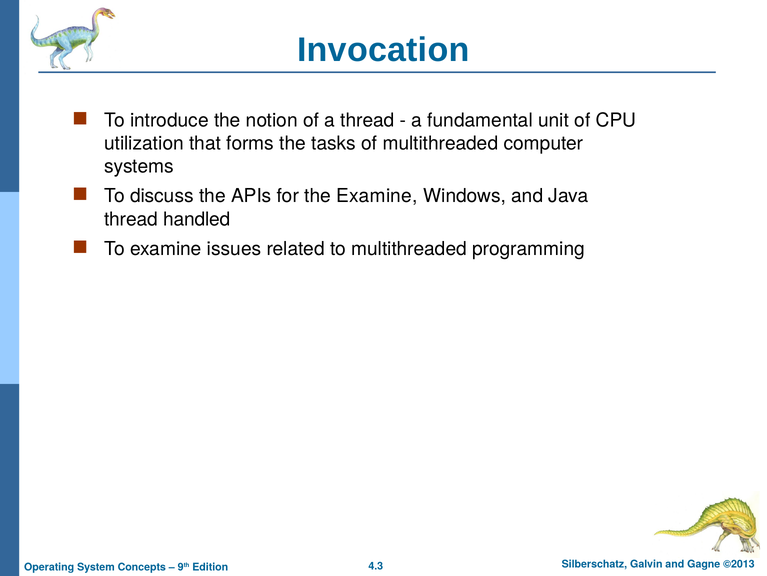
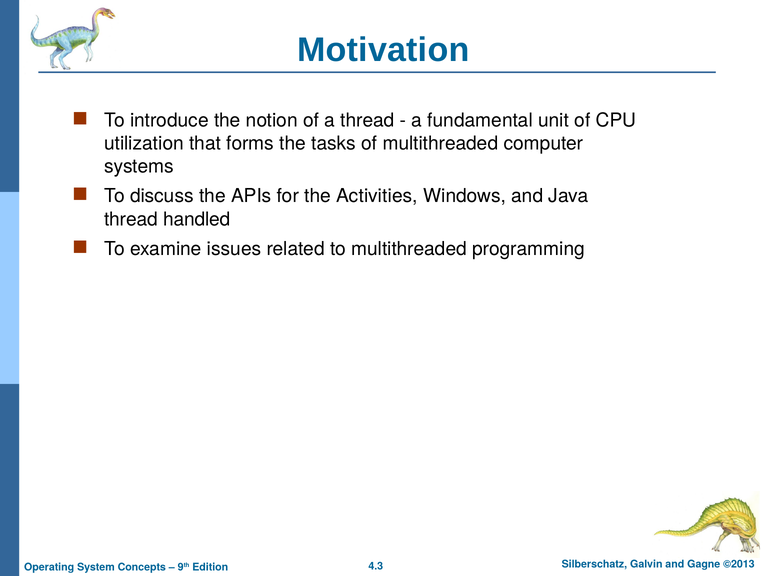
Invocation: Invocation -> Motivation
the Examine: Examine -> Activities
